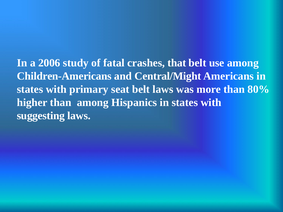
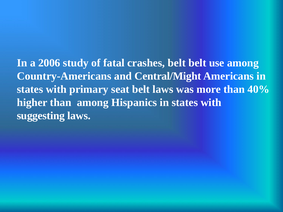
crashes that: that -> belt
Children-Americans: Children-Americans -> Country-Americans
80%: 80% -> 40%
